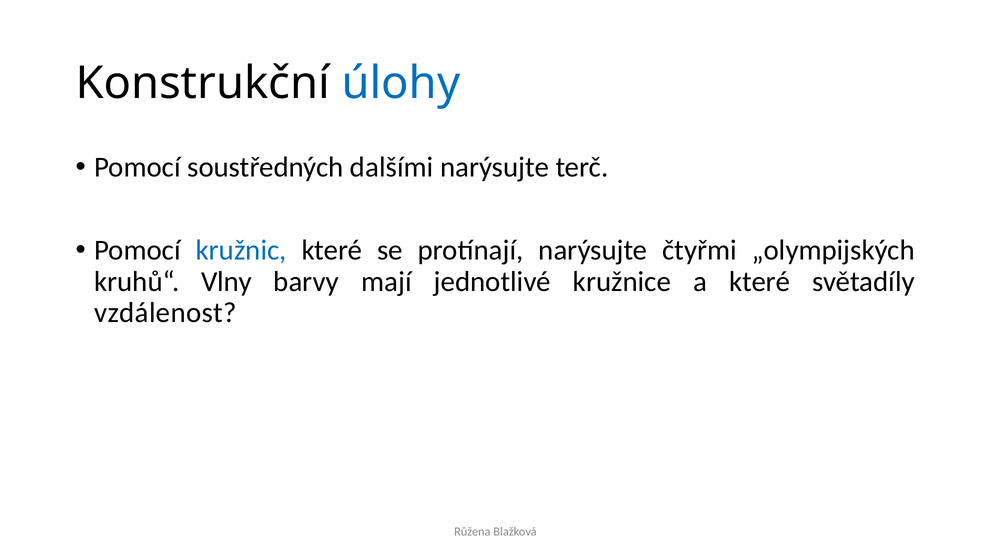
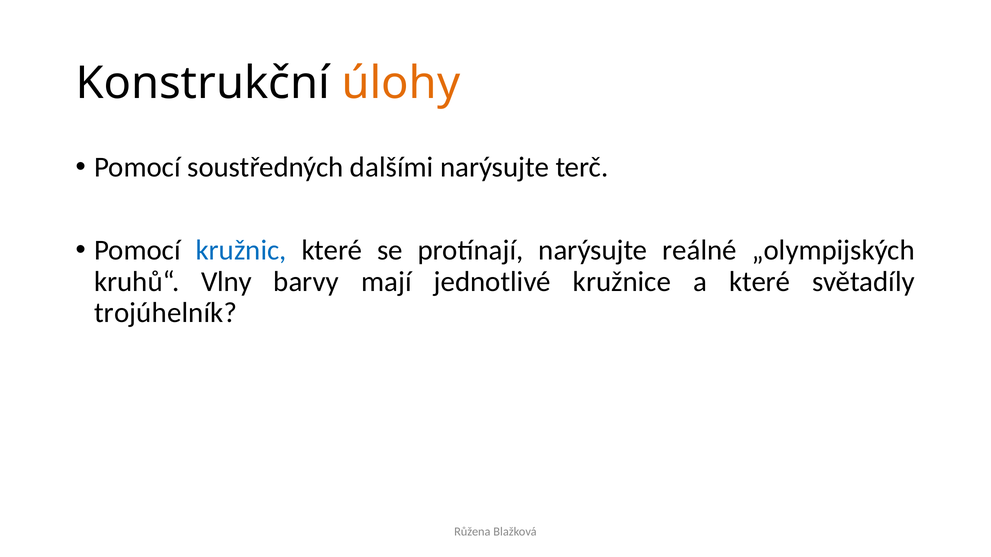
úlohy colour: blue -> orange
čtyřmi: čtyřmi -> reálné
vzdálenost: vzdálenost -> trojúhelník
